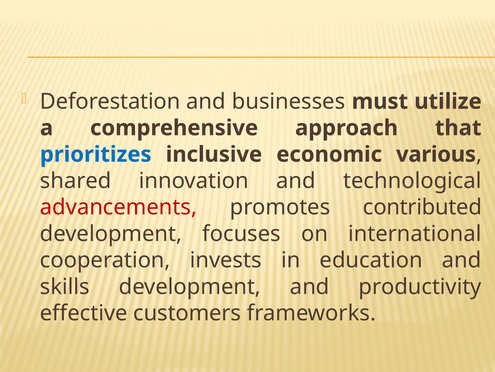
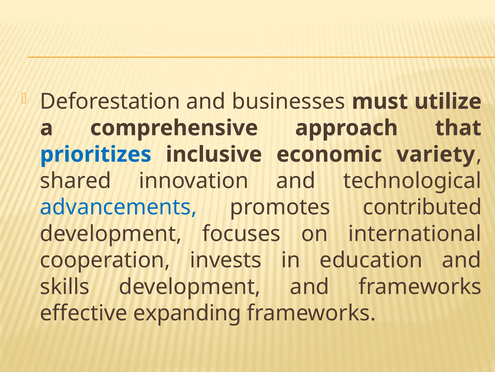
various: various -> variety
advancements colour: red -> blue
and productivity: productivity -> frameworks
customers: customers -> expanding
